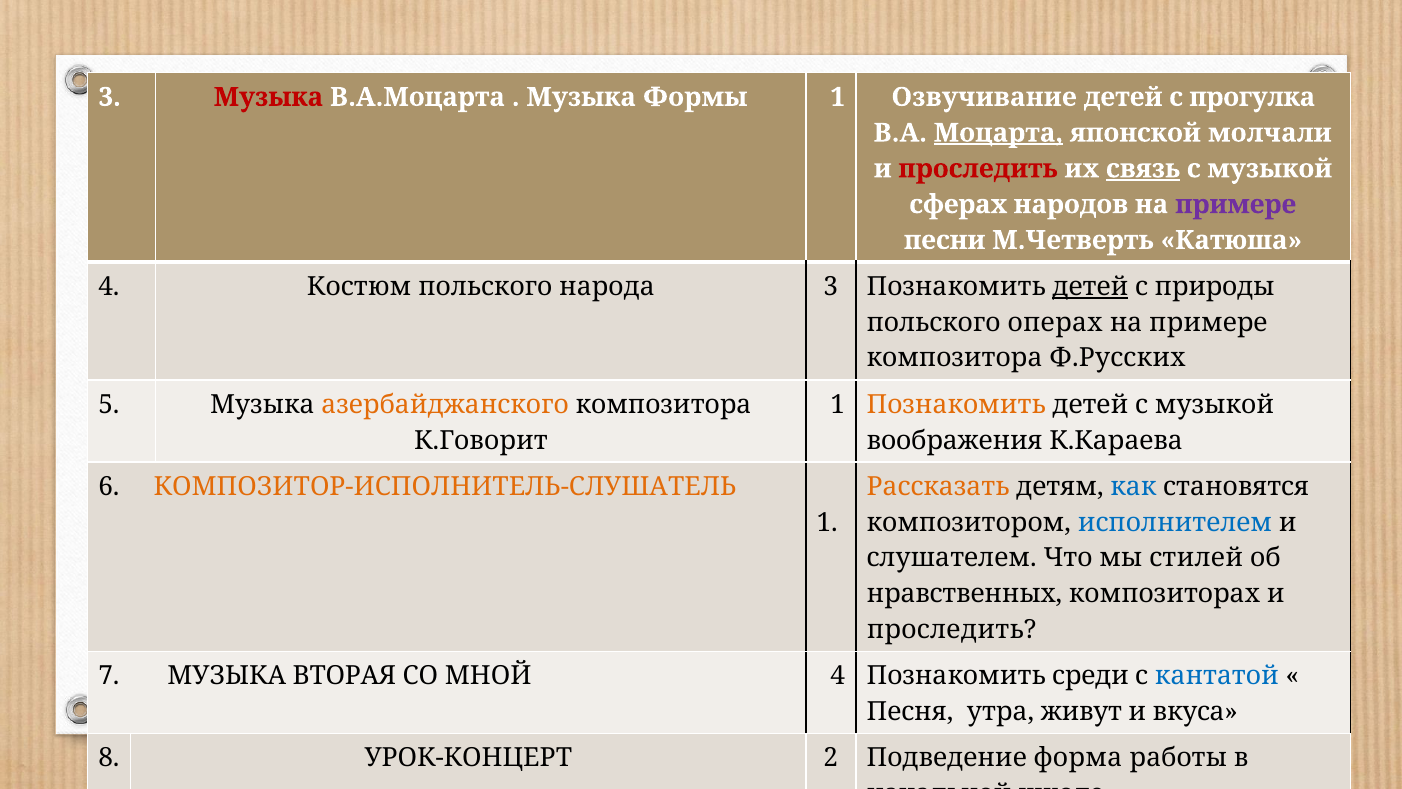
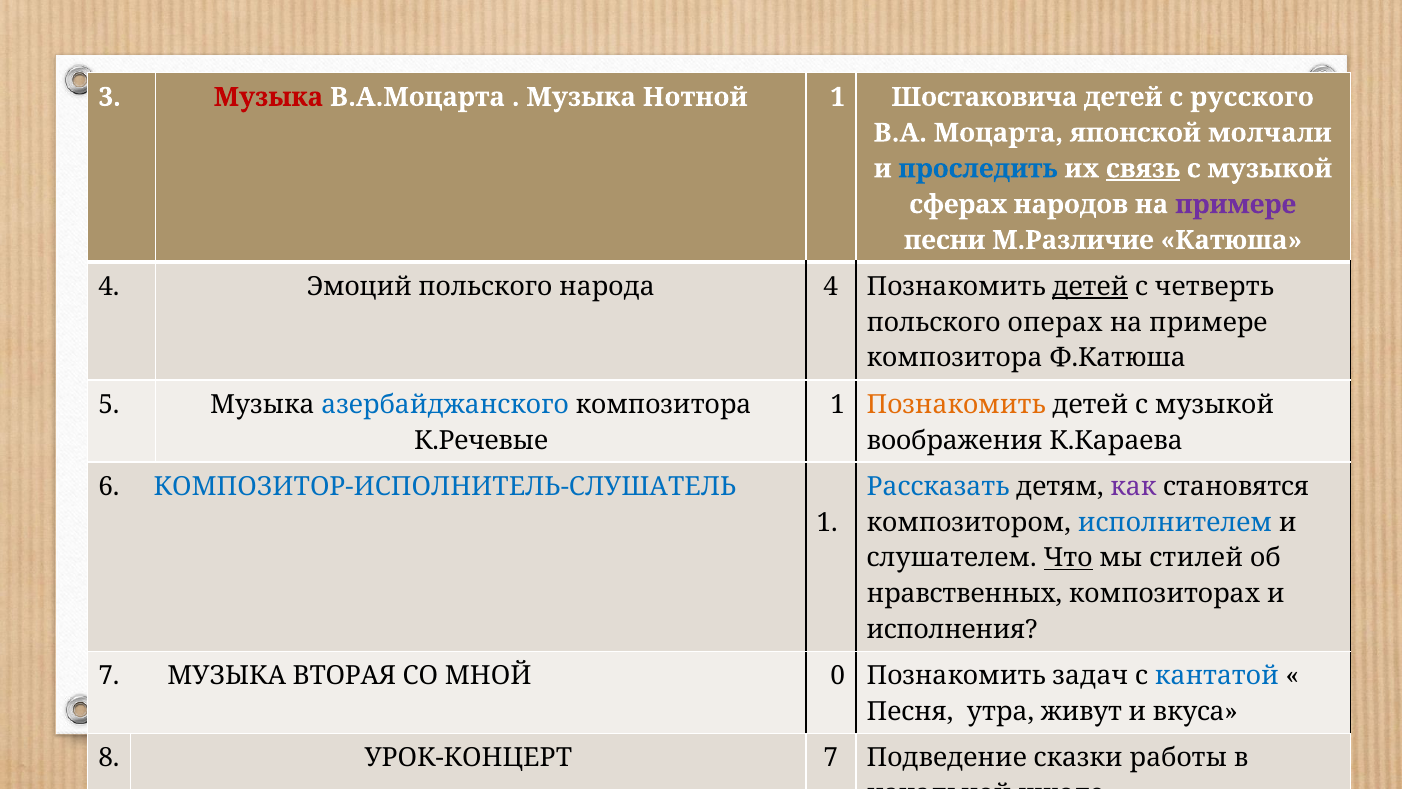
Формы: Формы -> Нотной
Озвучивание: Озвучивание -> Шостаковича
прогулка: прогулка -> русского
Моцарта underline: present -> none
проследить at (978, 169) colour: red -> blue
М.Четверть: М.Четверть -> М.Различие
Костюм: Костюм -> Эмоций
народа 3: 3 -> 4
природы: природы -> четверть
Ф.Русских: Ф.Русских -> Ф.Катюша
азербайджанского colour: orange -> blue
К.Говорит: К.Говорит -> К.Речевые
КОМПОЗИТОР-ИСПОЛНИТЕЛЬ-СЛУШАТЕЛЬ colour: orange -> blue
Рассказать colour: orange -> blue
как colour: blue -> purple
Что underline: none -> present
проследить at (952, 630): проследить -> исполнения
МНОЙ 4: 4 -> 0
среди: среди -> задач
УРОК-КОНЦЕРТ 2: 2 -> 7
форма: форма -> сказки
